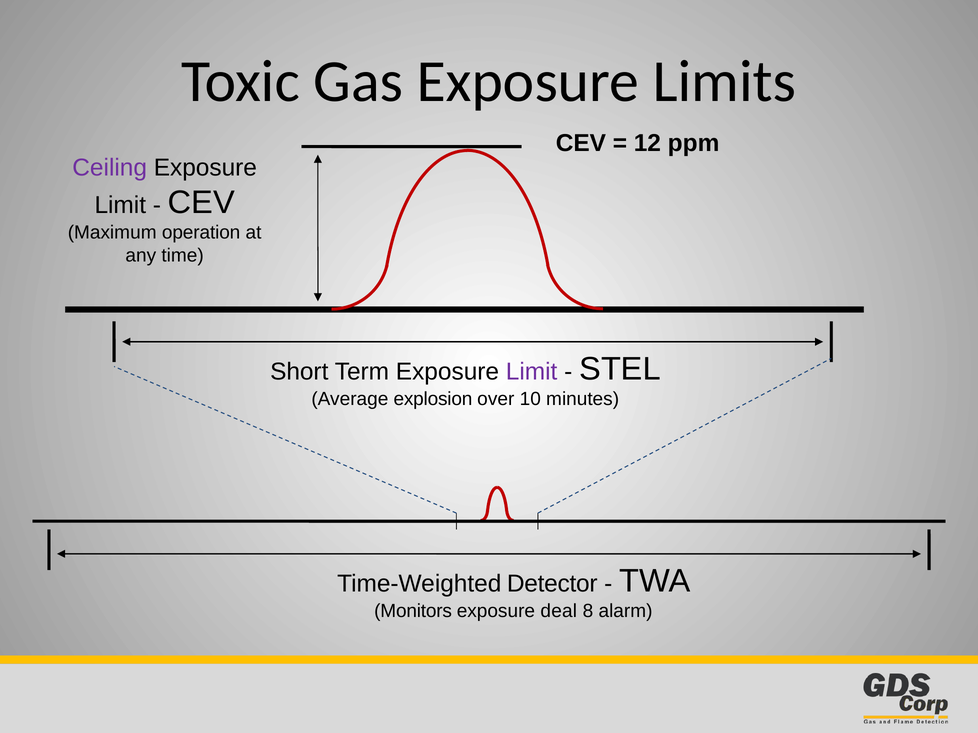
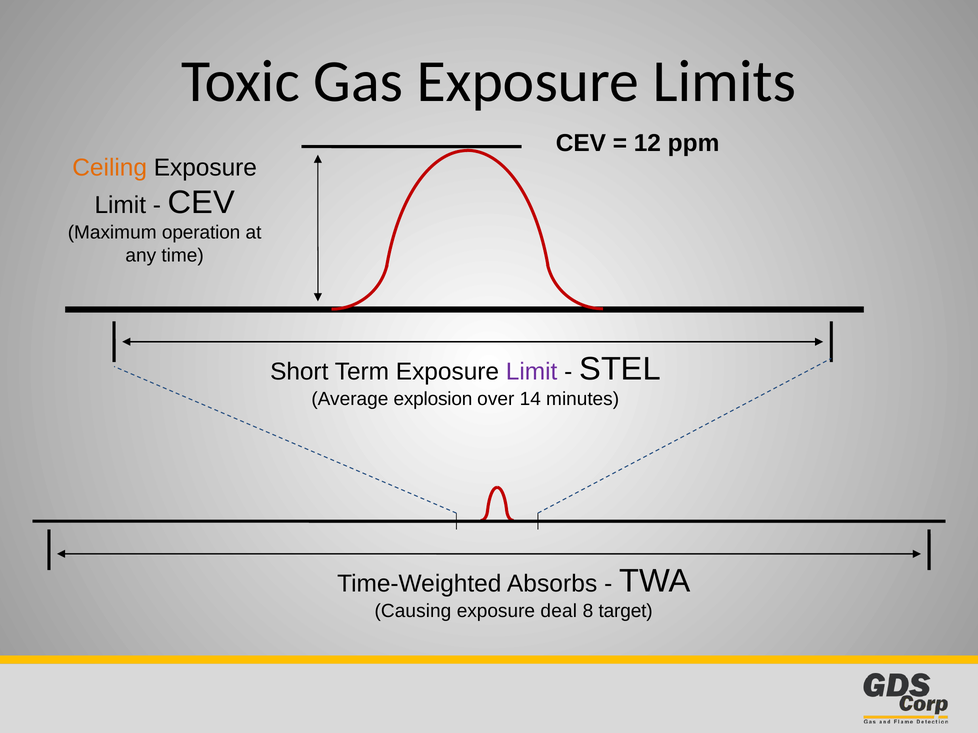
Ceiling colour: purple -> orange
10: 10 -> 14
Detector: Detector -> Absorbs
Monitors: Monitors -> Causing
alarm: alarm -> target
